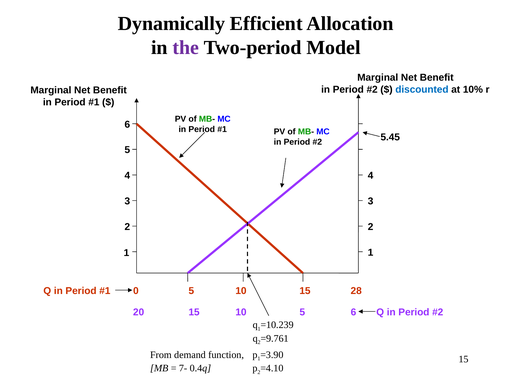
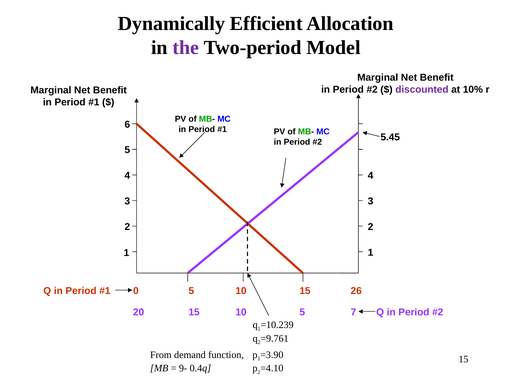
discounted colour: blue -> purple
28: 28 -> 26
10 5 6: 6 -> 7
7-: 7- -> 9-
